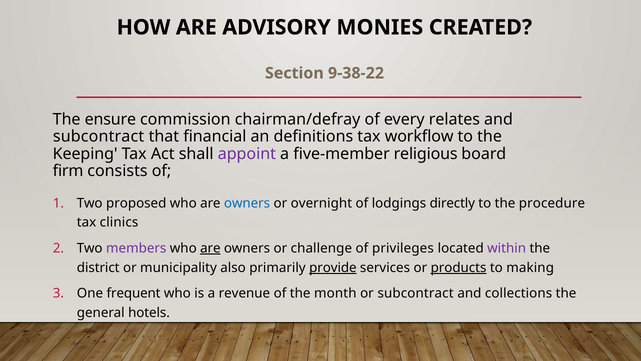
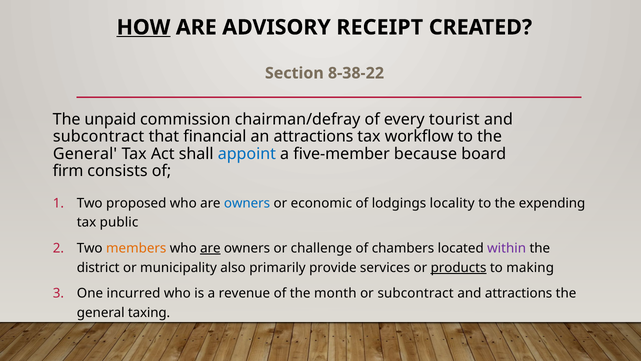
HOW underline: none -> present
MONIES: MONIES -> RECEIPT
9-38-22: 9-38-22 -> 8-38-22
ensure: ensure -> unpaid
relates: relates -> tourist
an definitions: definitions -> attractions
Keeping at (85, 154): Keeping -> General
appoint colour: purple -> blue
religious: religious -> because
overnight: overnight -> economic
directly: directly -> locality
procedure: procedure -> expending
clinics: clinics -> public
members colour: purple -> orange
privileges: privileges -> chambers
provide underline: present -> none
frequent: frequent -> incurred
and collections: collections -> attractions
hotels: hotels -> taxing
